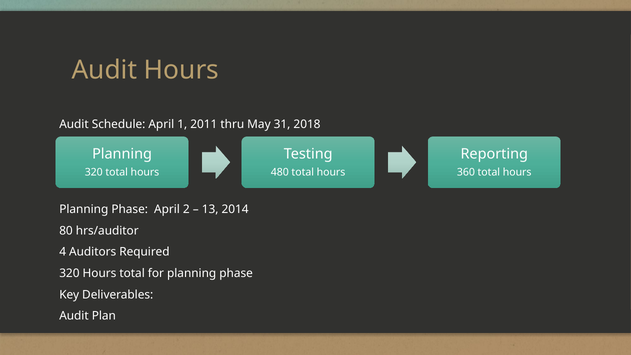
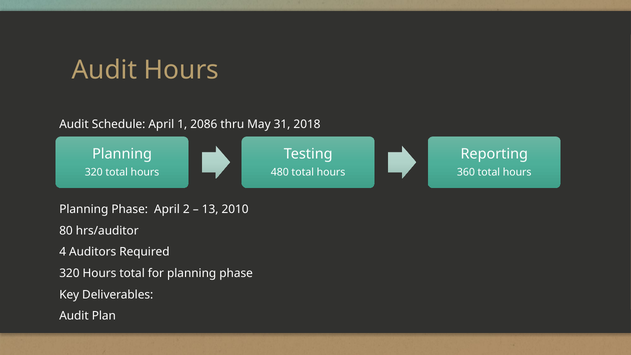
2011: 2011 -> 2086
2014: 2014 -> 2010
